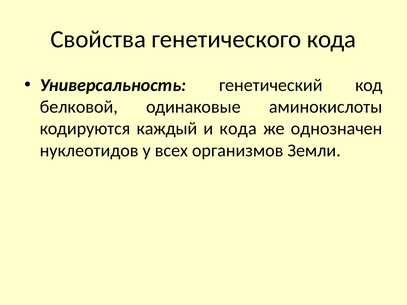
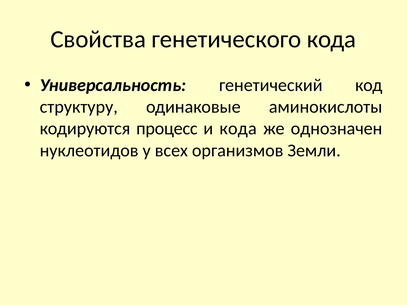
белковой: белковой -> структуру
каждый: каждый -> процесс
